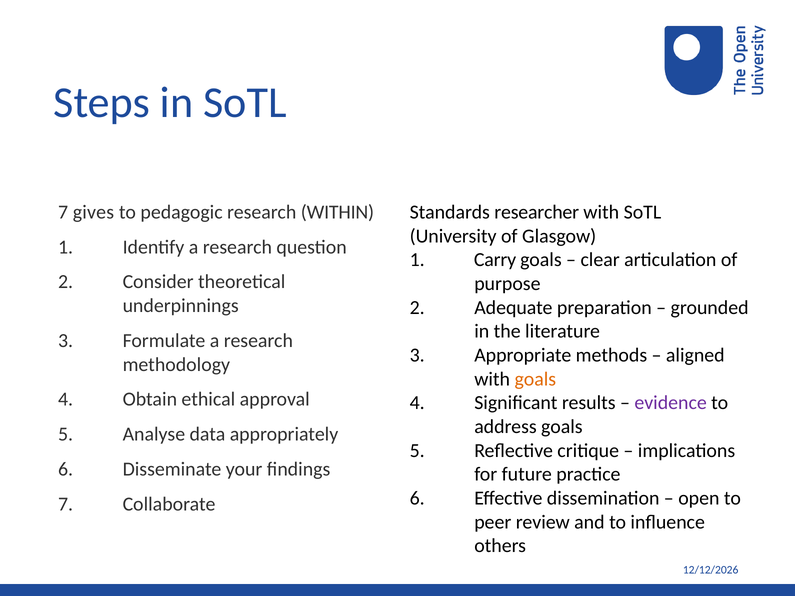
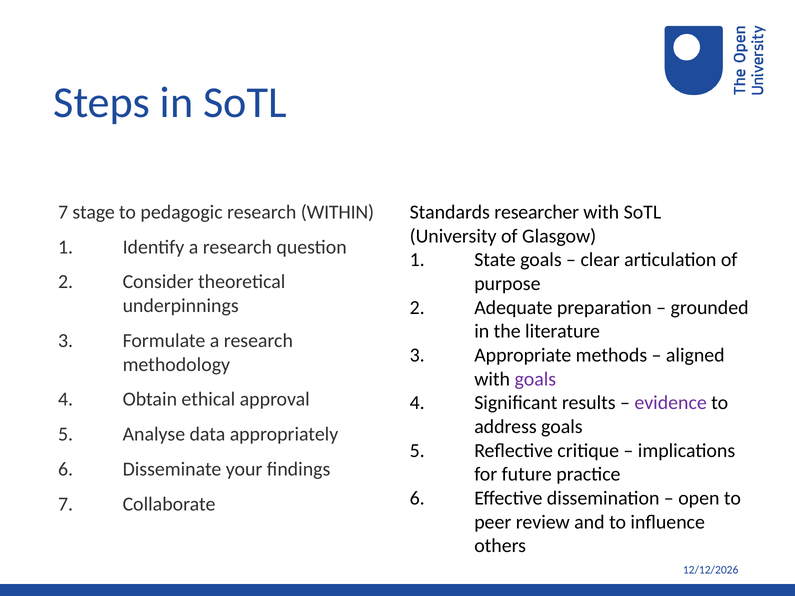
gives: gives -> stage
Carry: Carry -> State
goals at (535, 379) colour: orange -> purple
